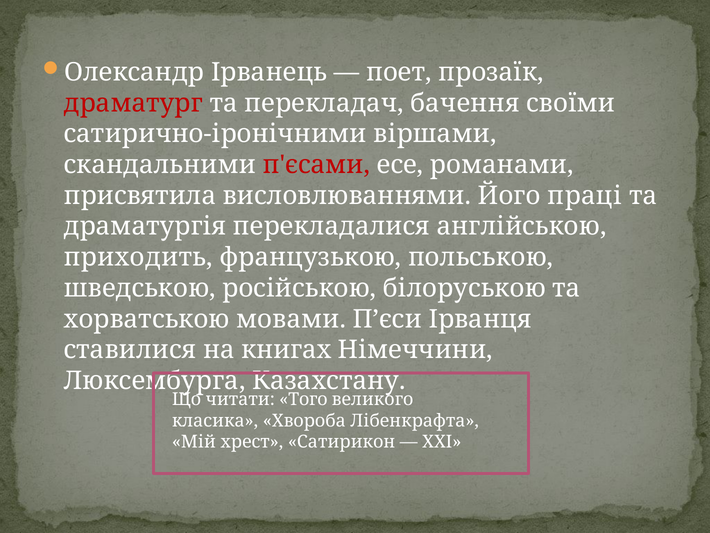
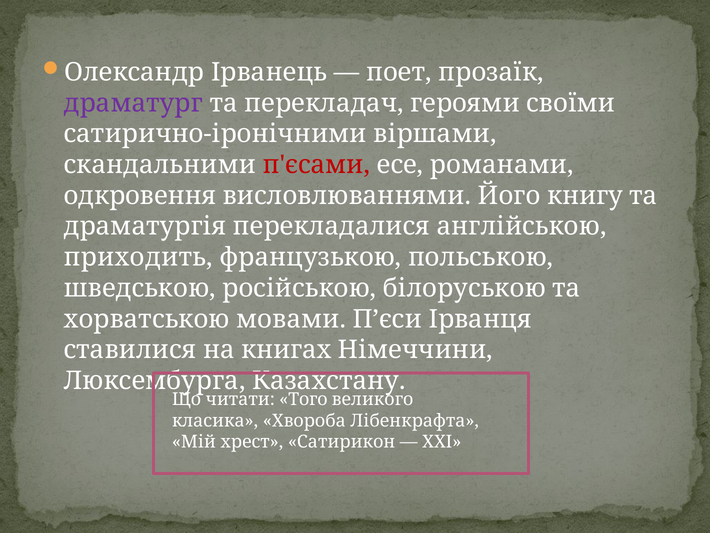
драматург colour: red -> purple
бачення: бачення -> героями
присвятила: присвятила -> одкровення
праці: праці -> книгу
